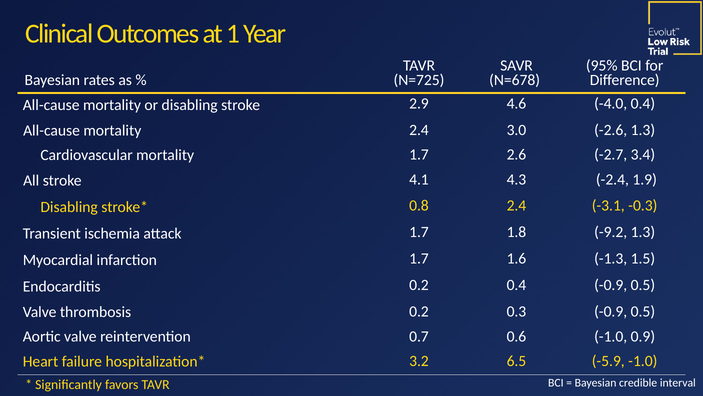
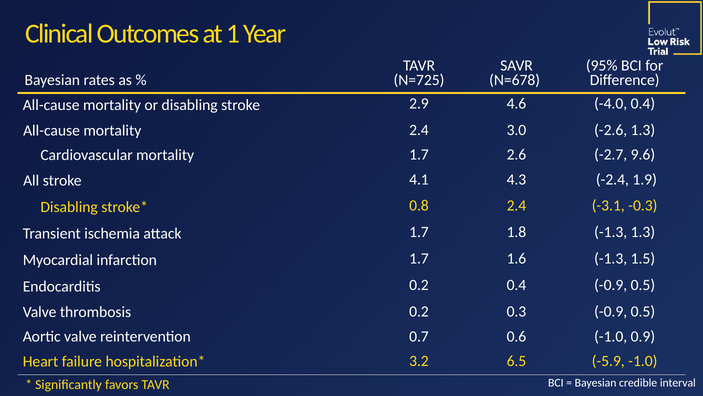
3.4: 3.4 -> 9.6
1.8 -9.2: -9.2 -> -1.3
